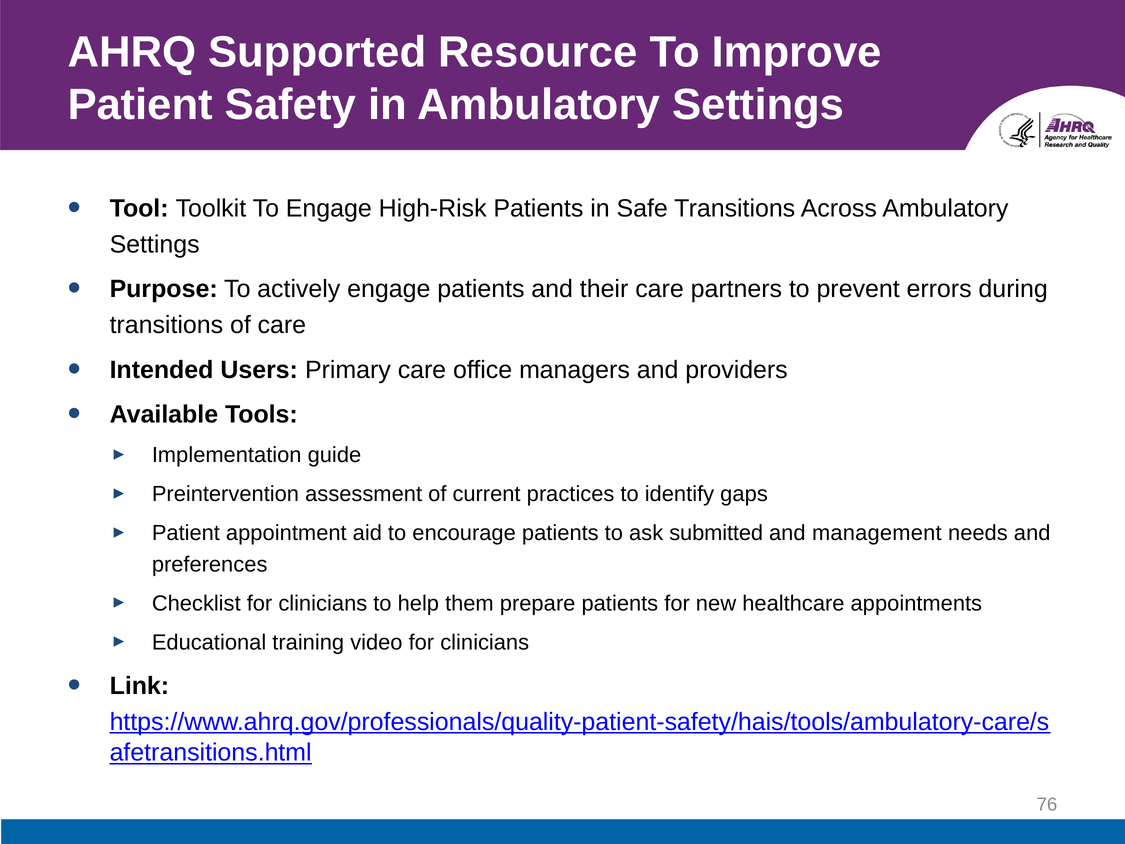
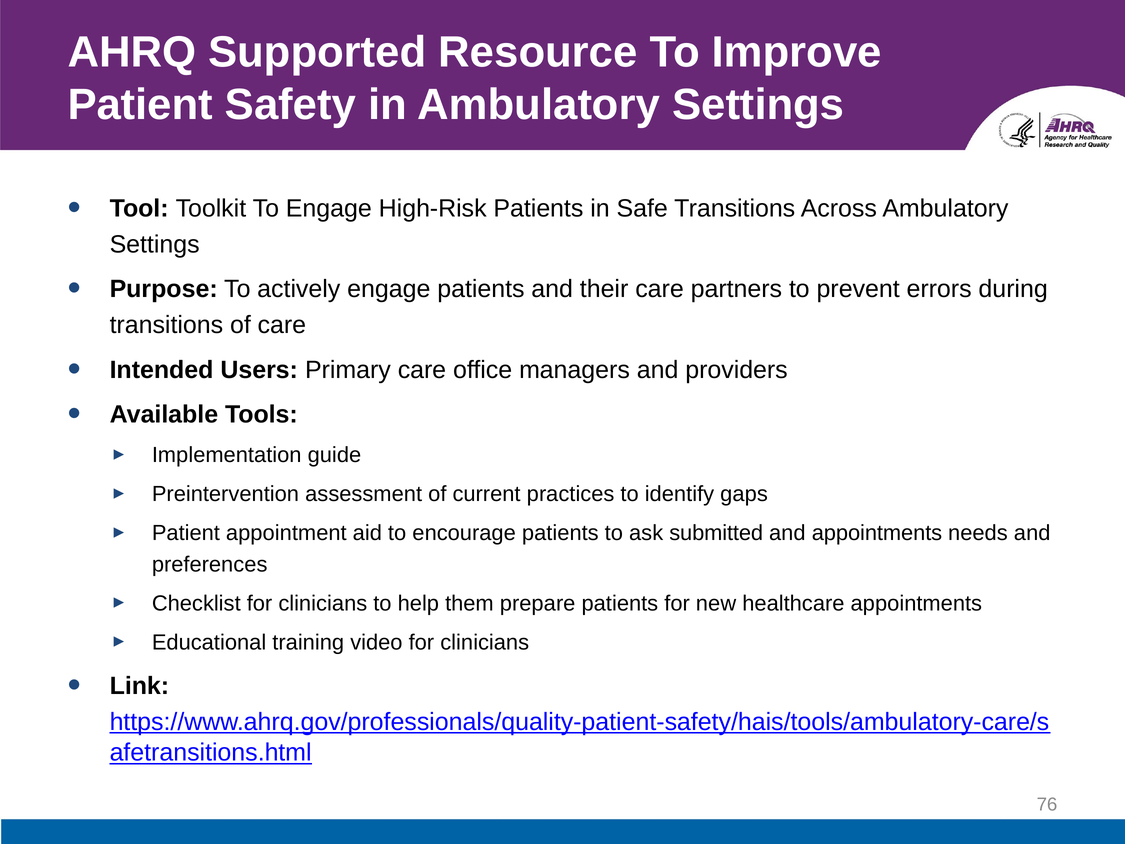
and management: management -> appointments
